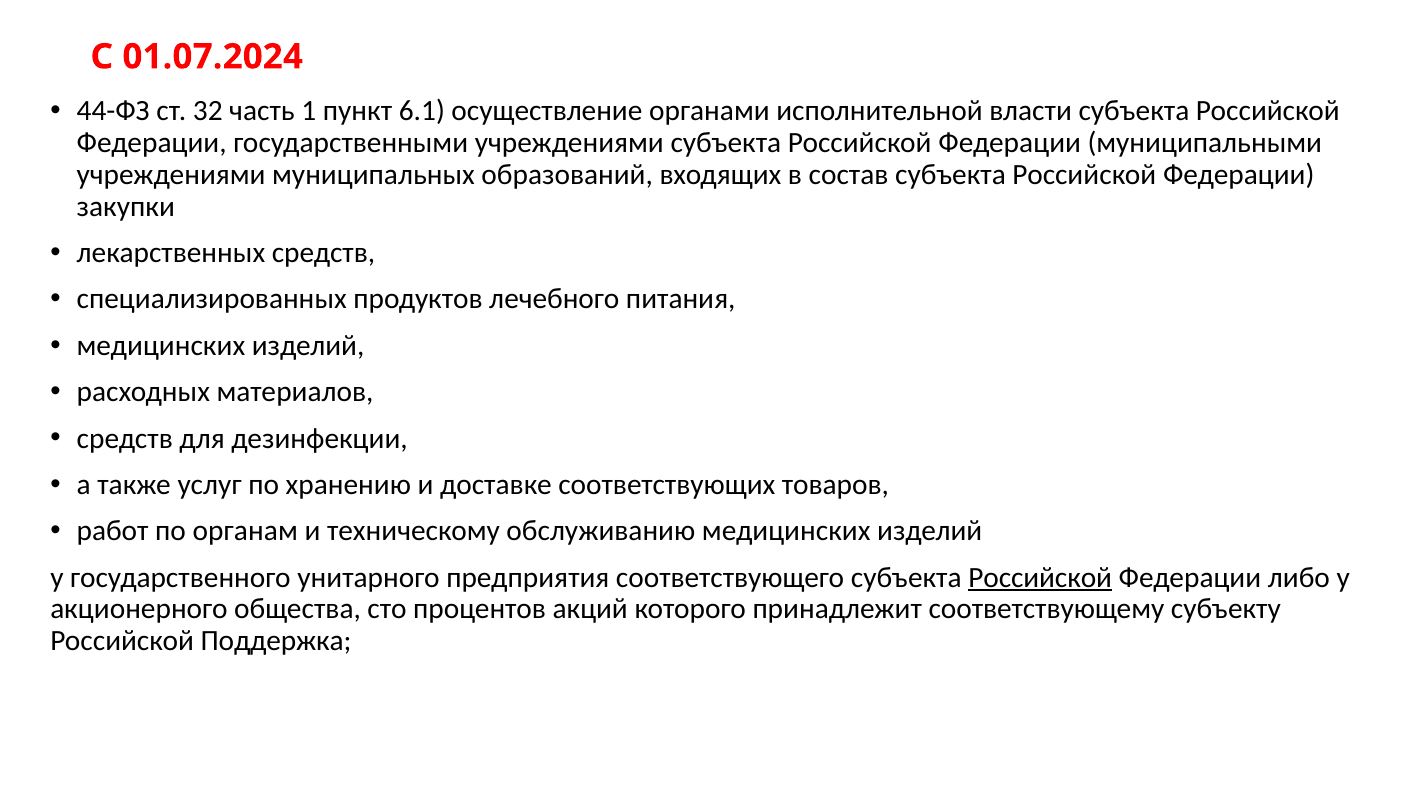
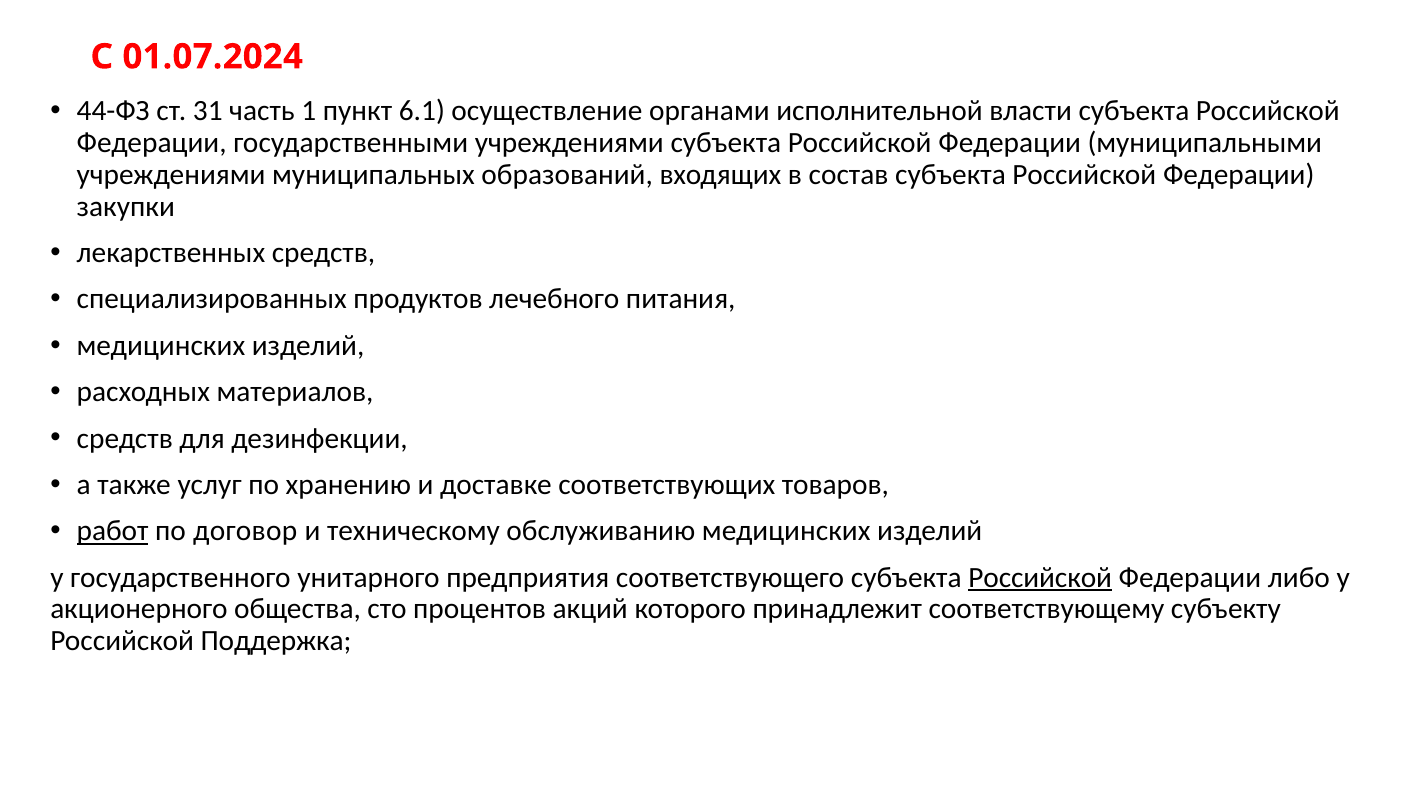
32: 32 -> 31
работ underline: none -> present
органам: органам -> договор
